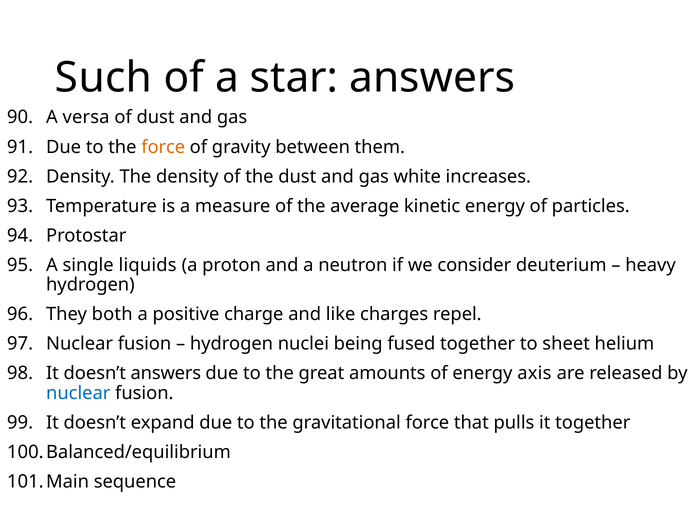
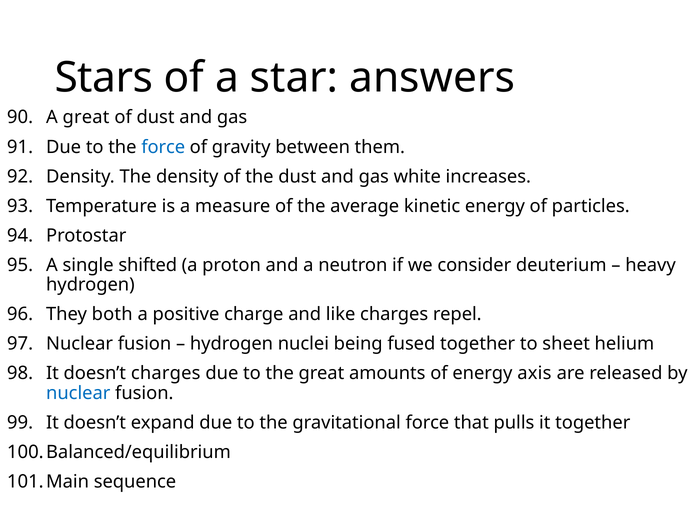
Such: Such -> Stars
A versa: versa -> great
force at (163, 147) colour: orange -> blue
liquids: liquids -> shifted
doesn’t answers: answers -> charges
